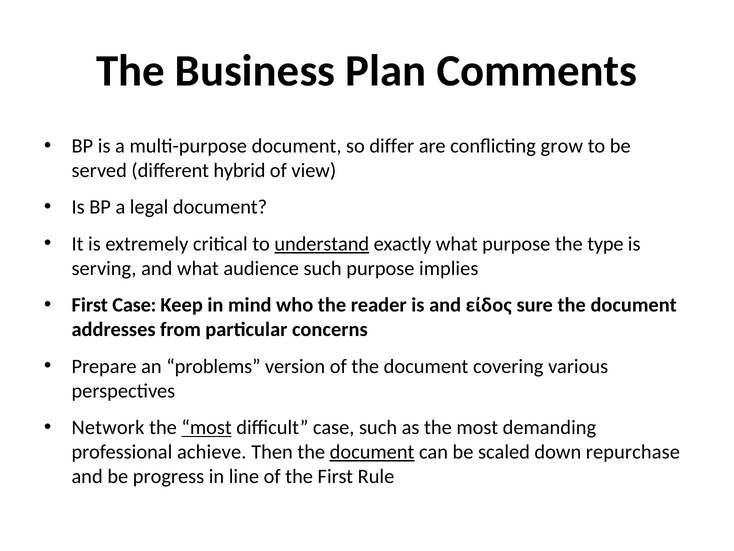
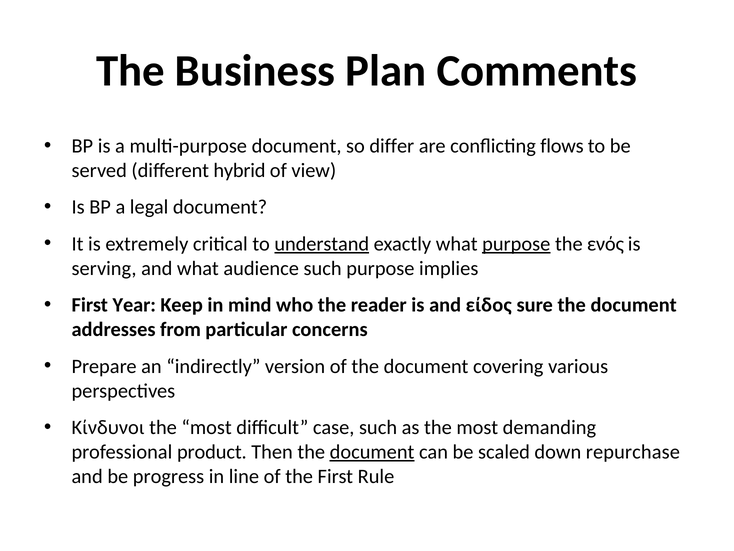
grow: grow -> flows
purpose at (516, 244) underline: none -> present
type: type -> ενός
First Case: Case -> Year
problems: problems -> indirectly
Network: Network -> Κίνδυνοι
most at (207, 427) underline: present -> none
achieve: achieve -> product
